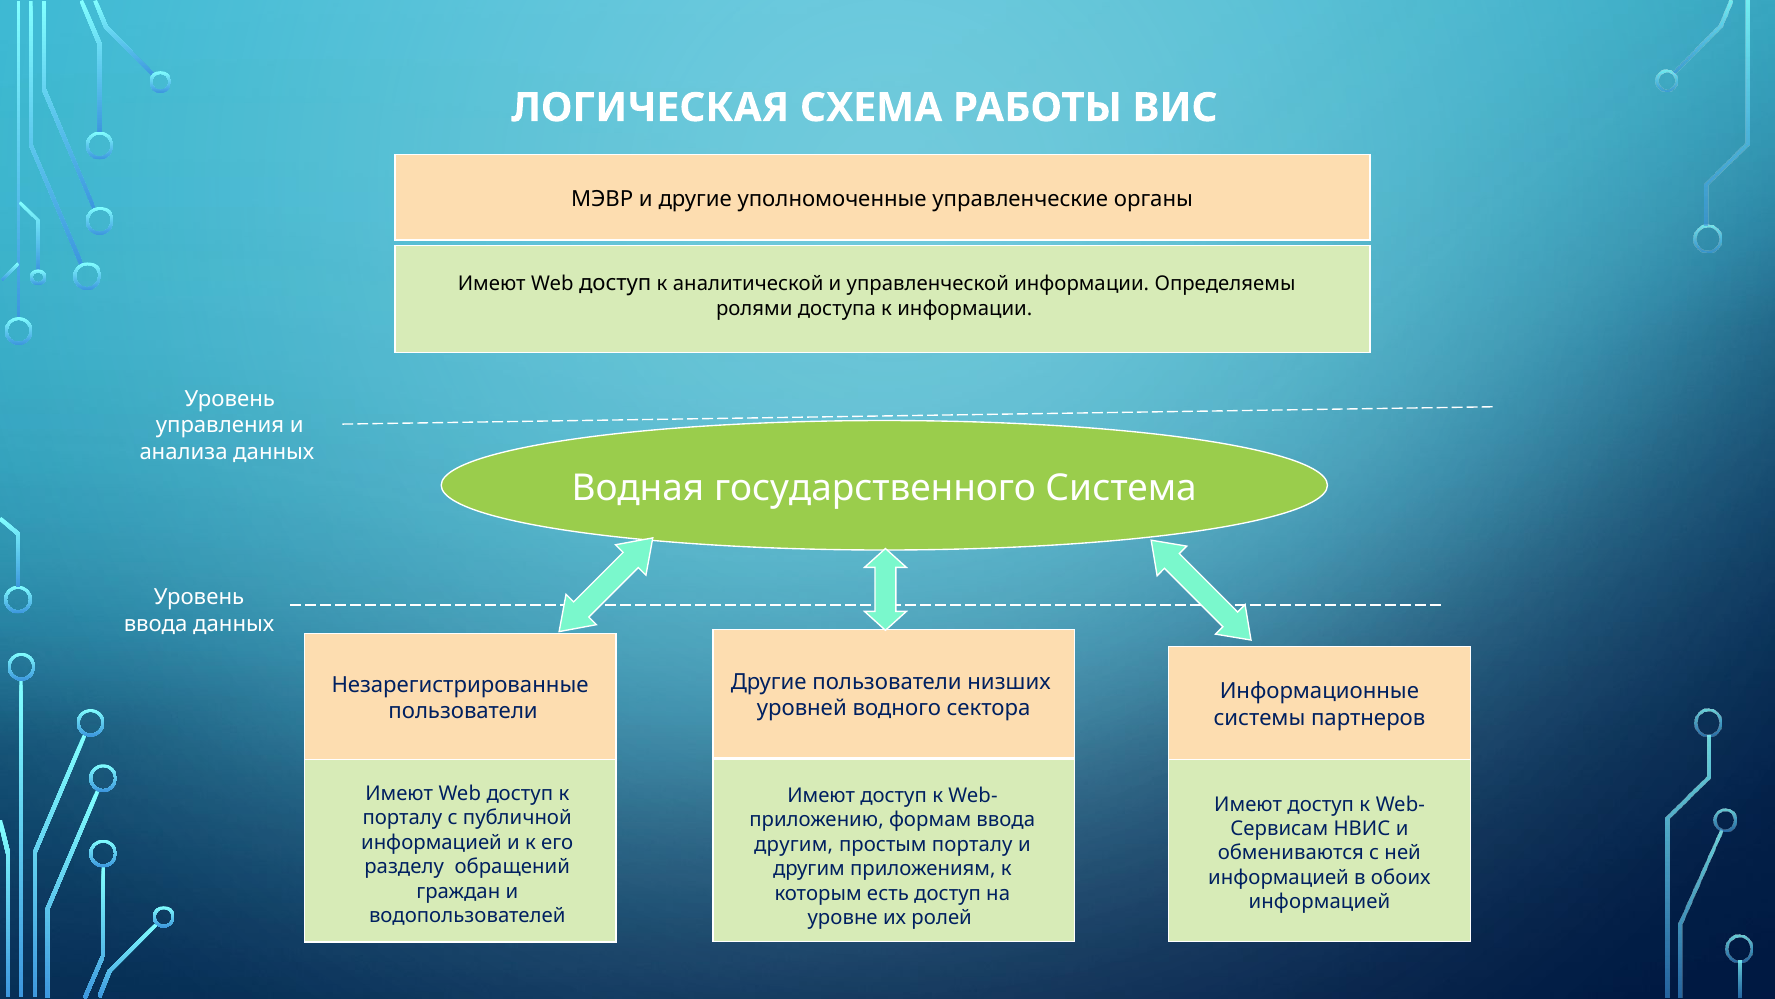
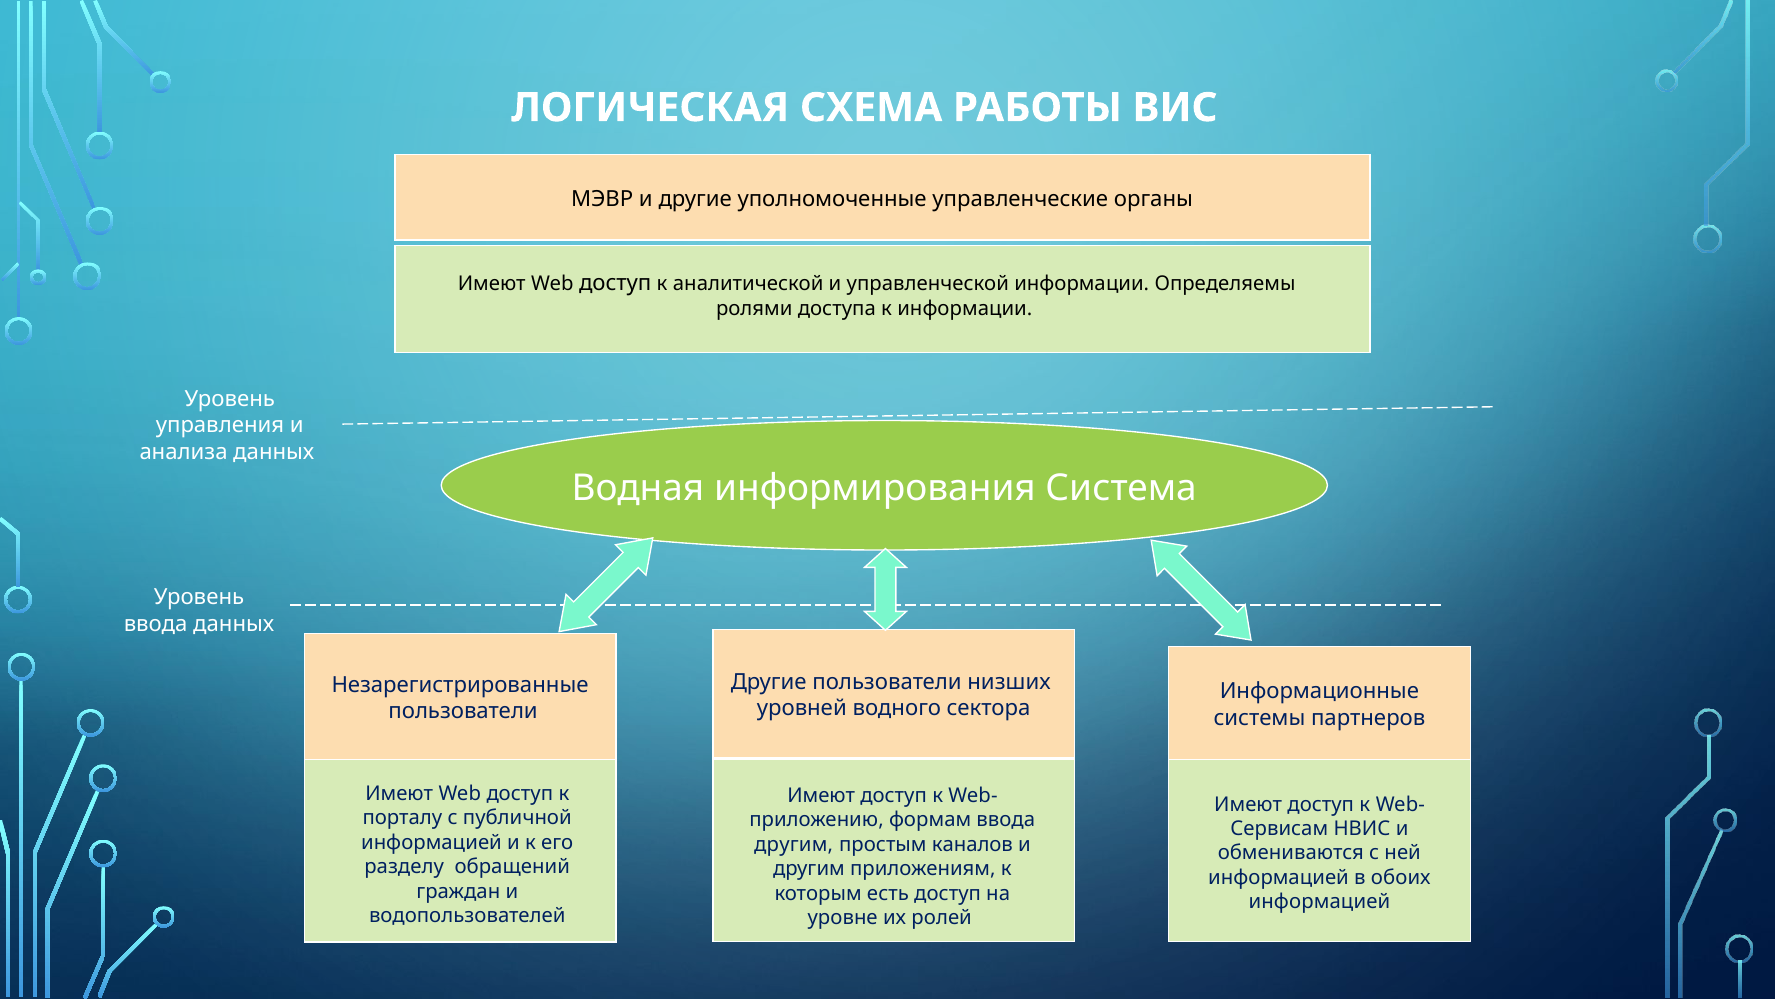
государственного: государственного -> информирования
простым порталу: порталу -> каналов
